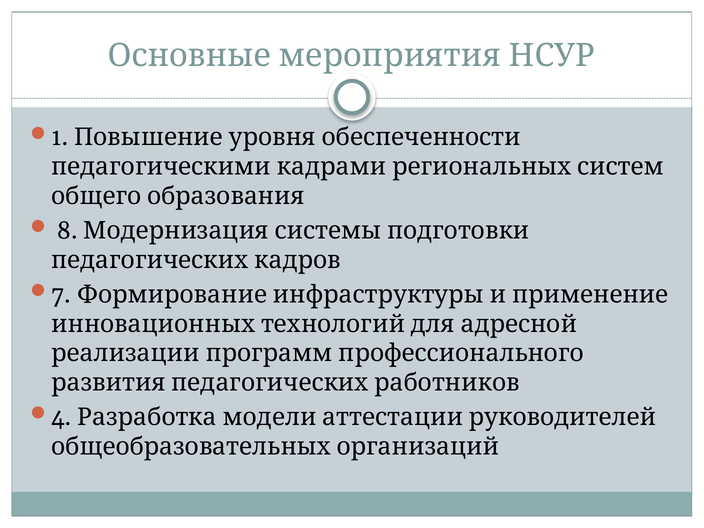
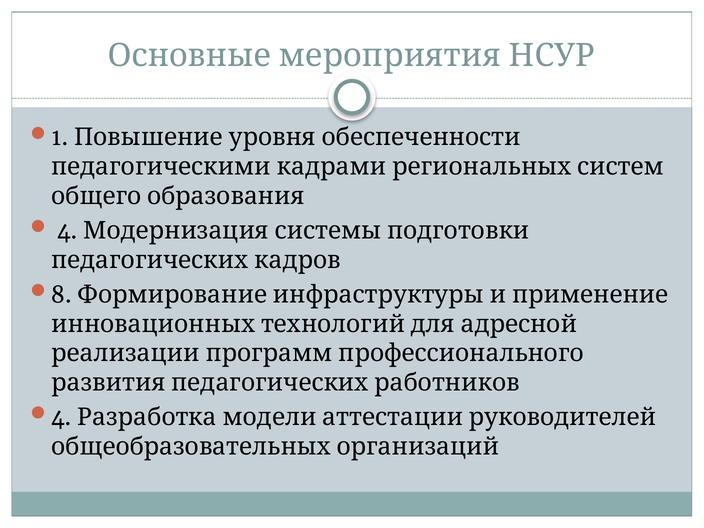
8 at (67, 231): 8 -> 4
7: 7 -> 8
